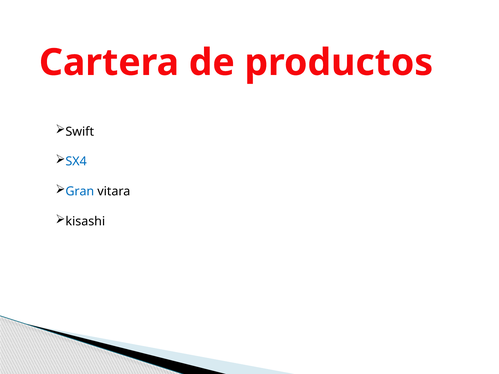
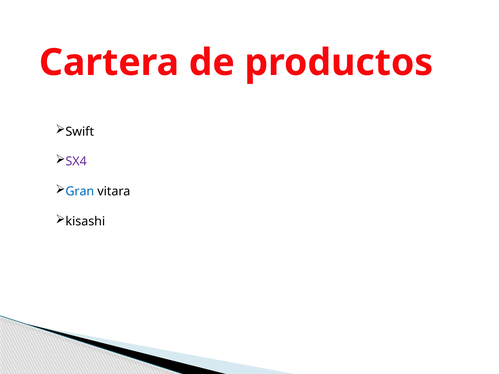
SX4 colour: blue -> purple
